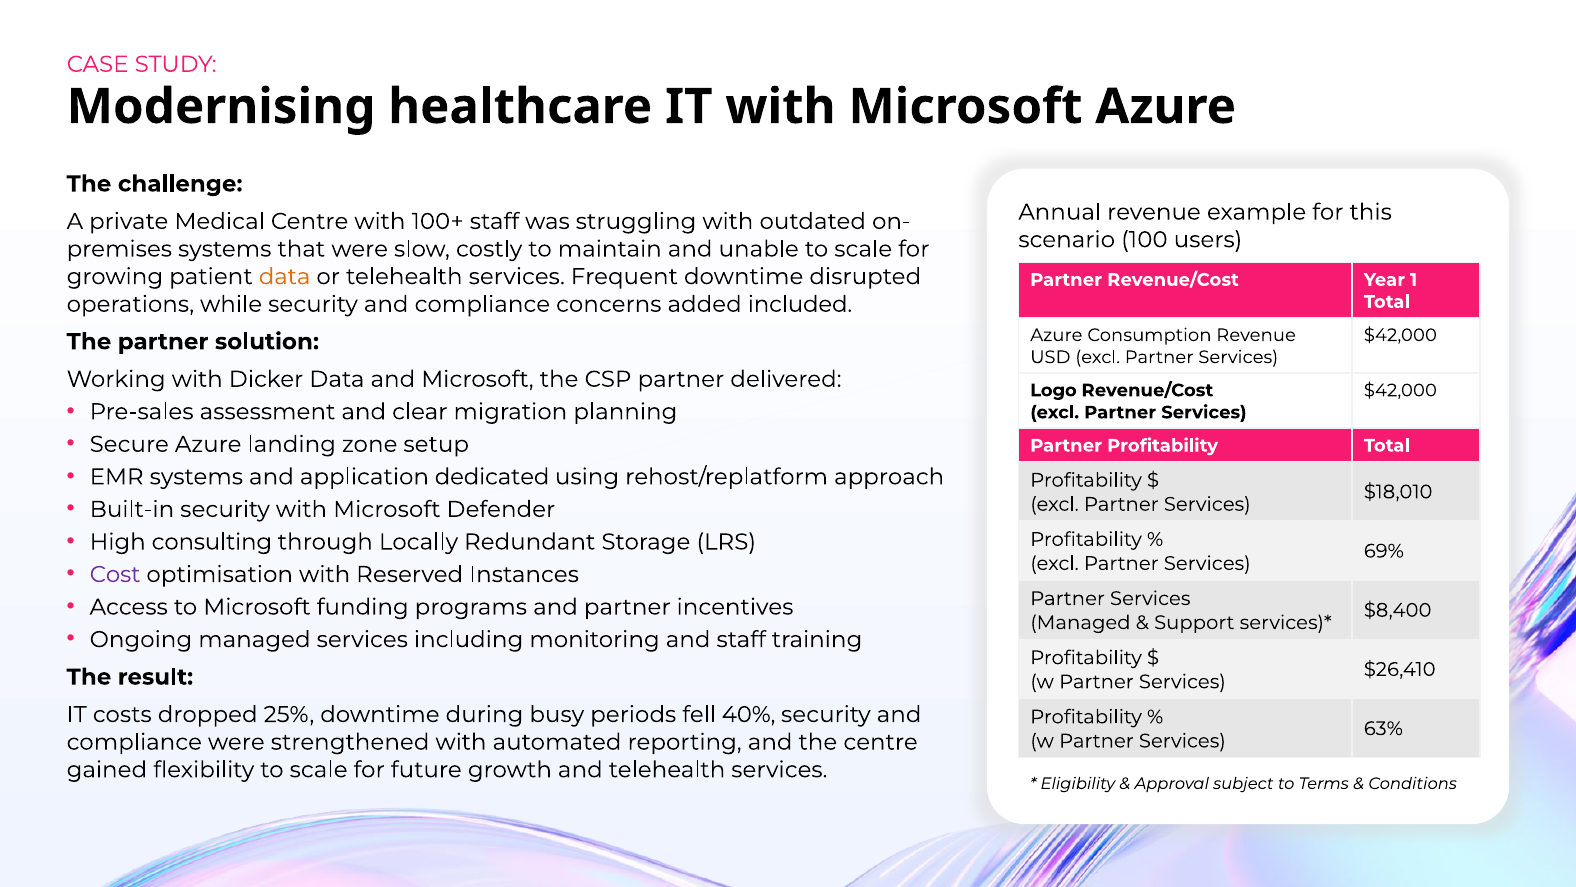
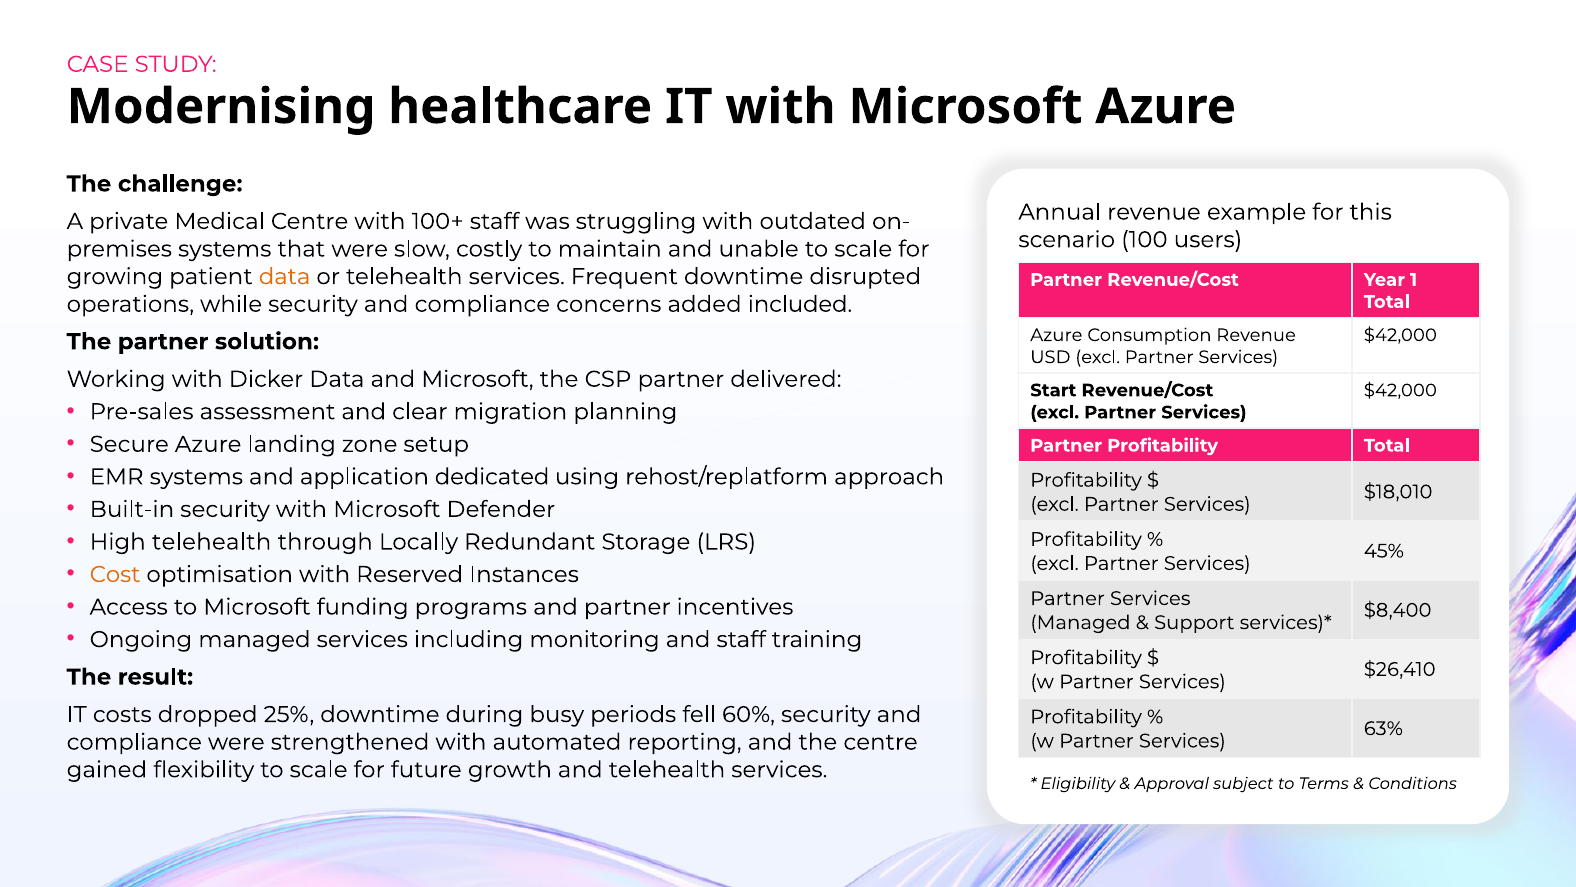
Logo: Logo -> Start
High consulting: consulting -> telehealth
69%: 69% -> 45%
Cost colour: purple -> orange
40%: 40% -> 60%
